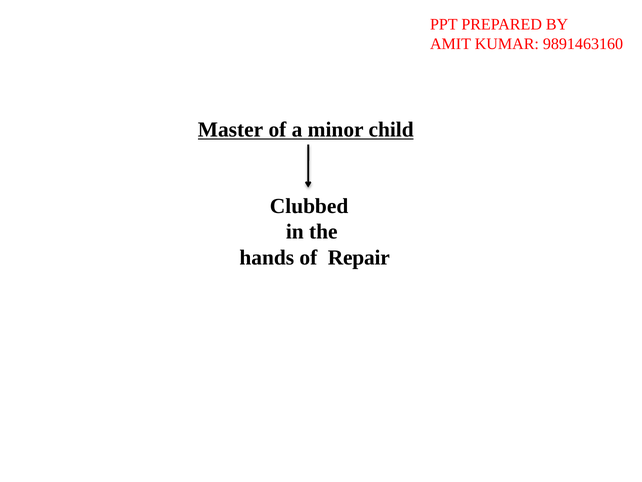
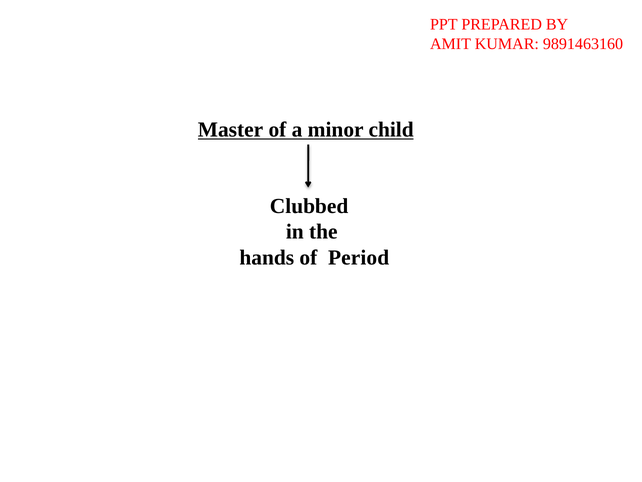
Repair: Repair -> Period
